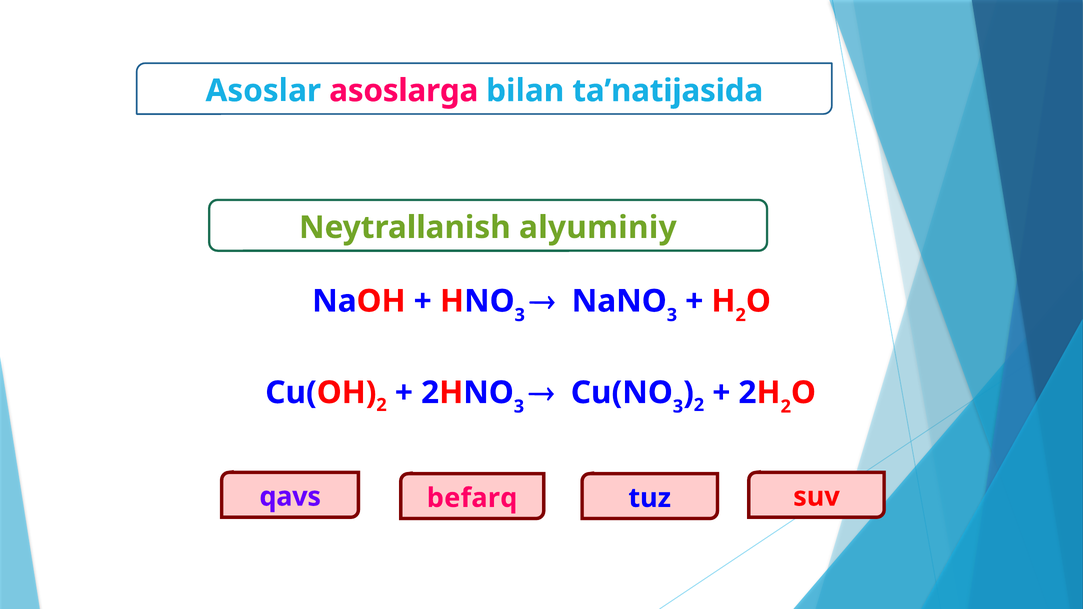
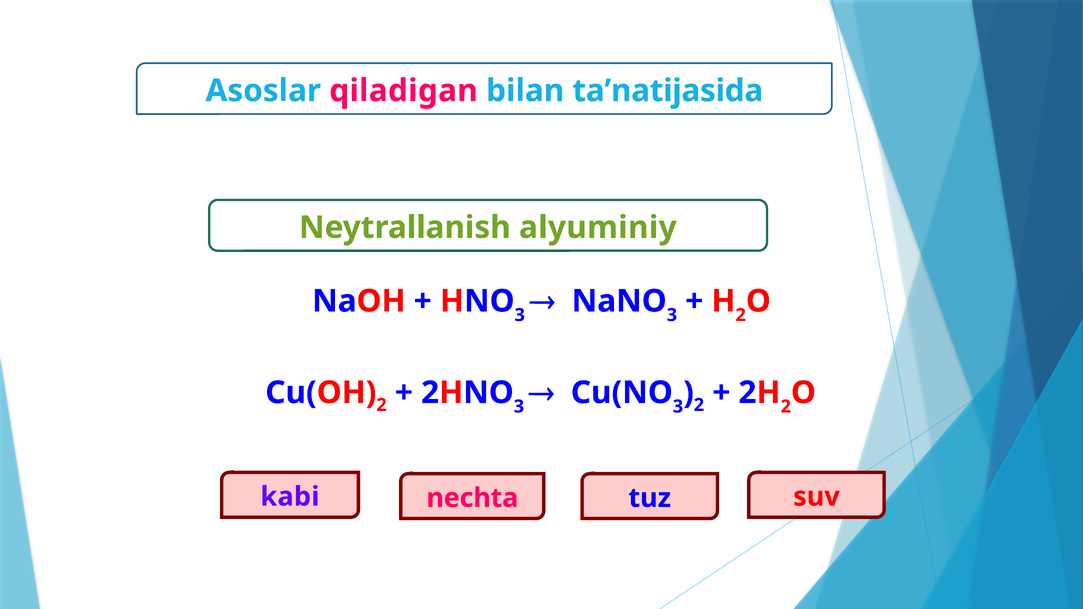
asoslarga: asoslarga -> qiladigan
qavs: qavs -> kabi
befarq: befarq -> nechta
